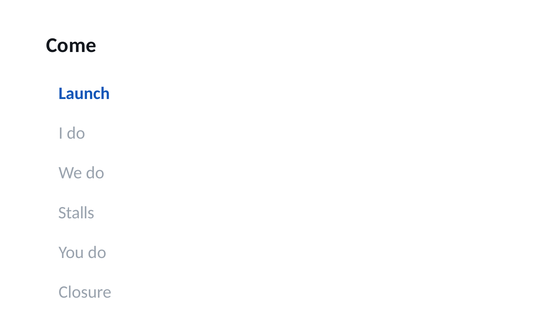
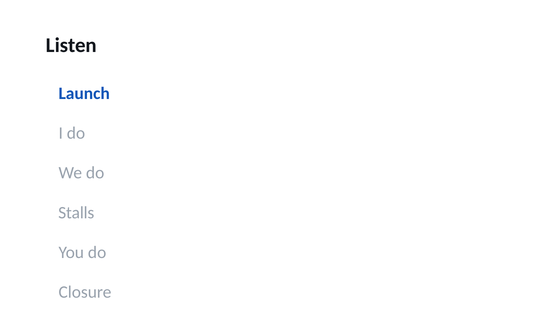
Come: Come -> Listen
